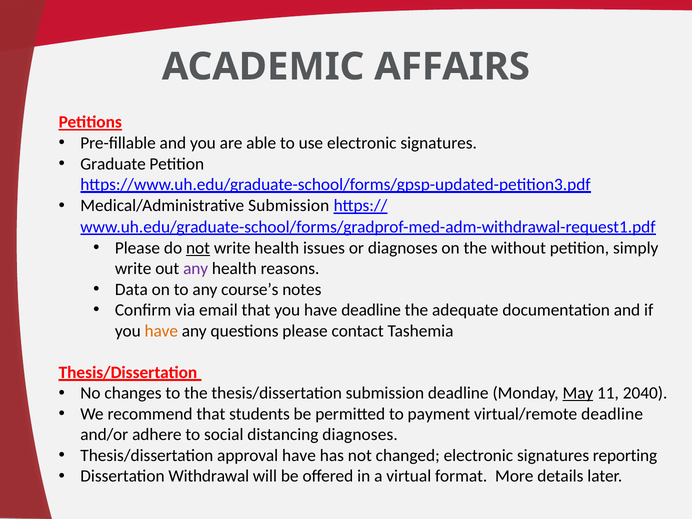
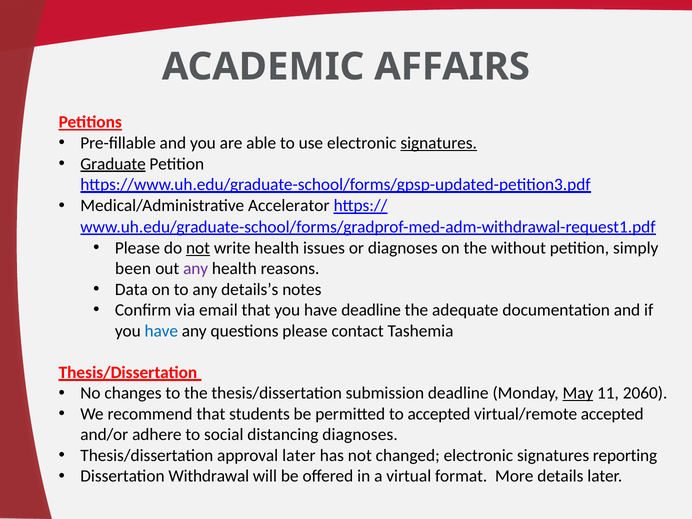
signatures at (439, 143) underline: none -> present
Graduate underline: none -> present
Medical/Administrative Submission: Submission -> Accelerator
write at (133, 269): write -> been
course’s: course’s -> details’s
have at (161, 331) colour: orange -> blue
2040: 2040 -> 2060
to payment: payment -> accepted
virtual/remote deadline: deadline -> accepted
approval have: have -> later
